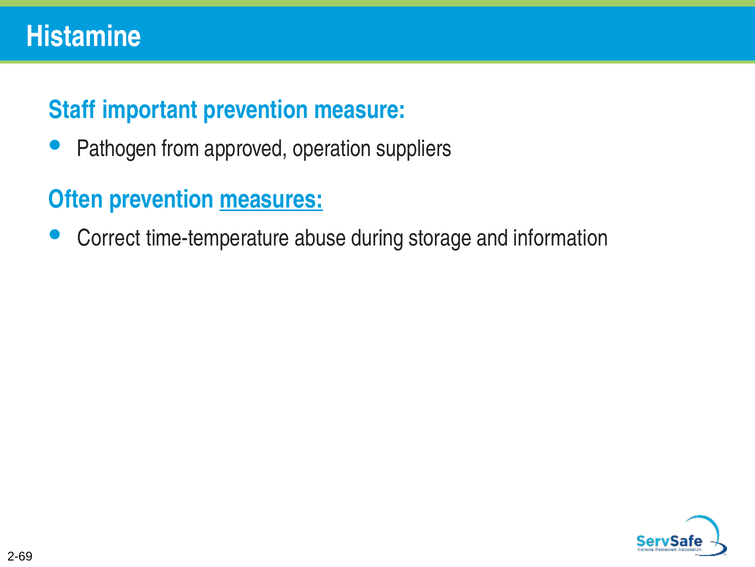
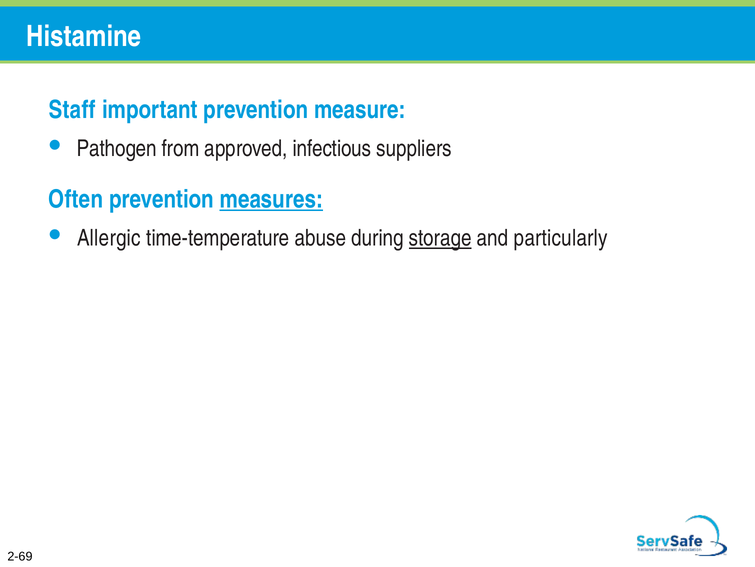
operation: operation -> infectious
Correct: Correct -> Allergic
storage underline: none -> present
information: information -> particularly
